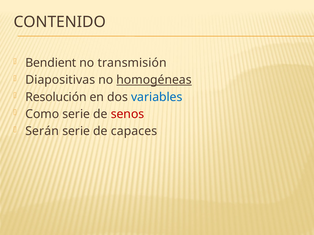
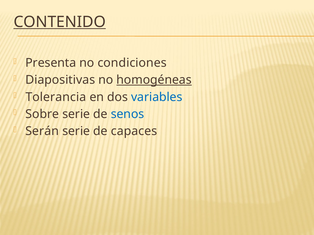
CONTENIDO underline: none -> present
Bendient: Bendient -> Presenta
transmisión: transmisión -> condiciones
Resolución: Resolución -> Tolerancia
Como: Como -> Sobre
senos colour: red -> blue
